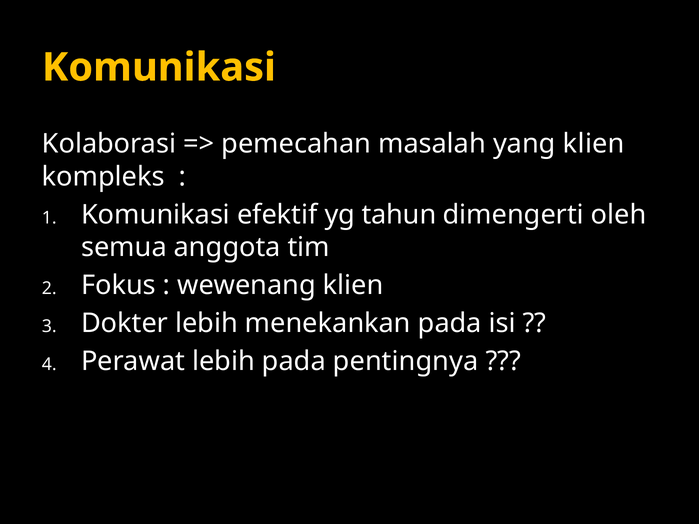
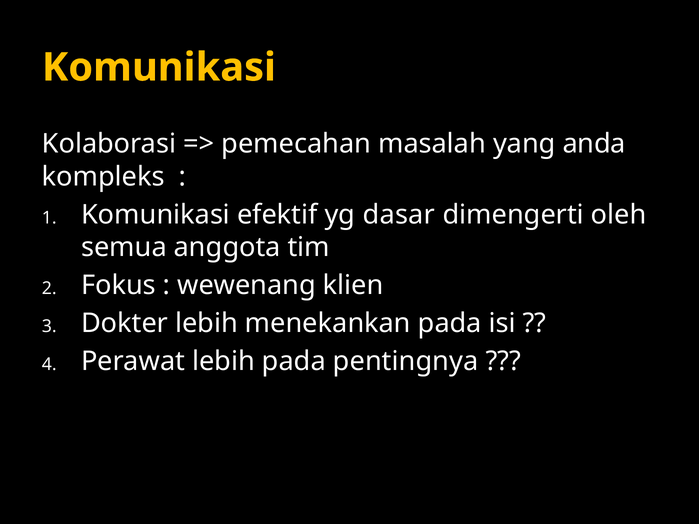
yang klien: klien -> anda
tahun: tahun -> dasar
